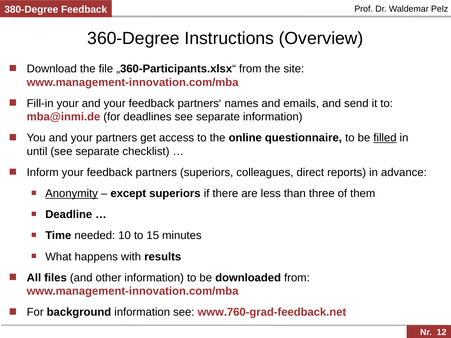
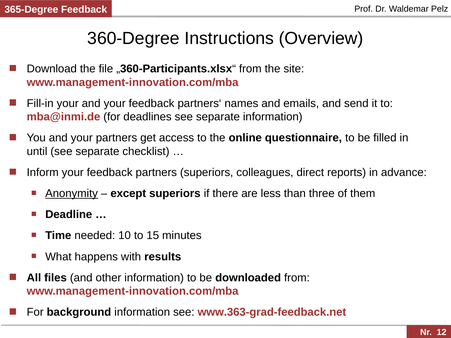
380-Degree: 380-Degree -> 365-Degree
filled underline: present -> none
www.760-grad-feedback.net: www.760-grad-feedback.net -> www.363-grad-feedback.net
